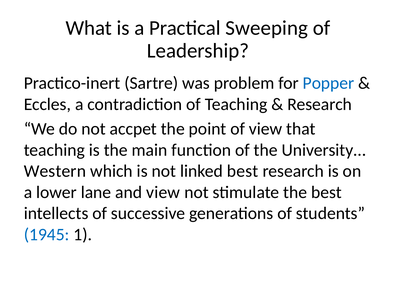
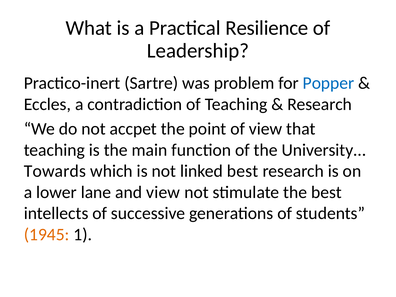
Sweeping: Sweeping -> Resilience
Western: Western -> Towards
1945 colour: blue -> orange
